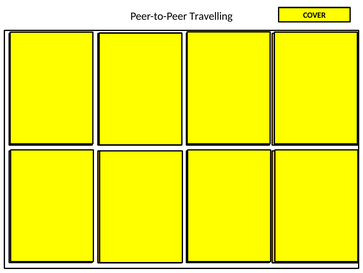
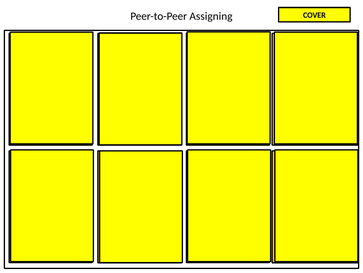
Travelling: Travelling -> Assigning
